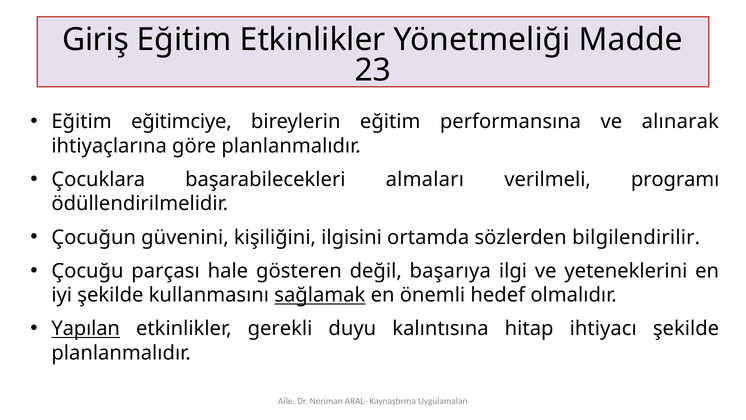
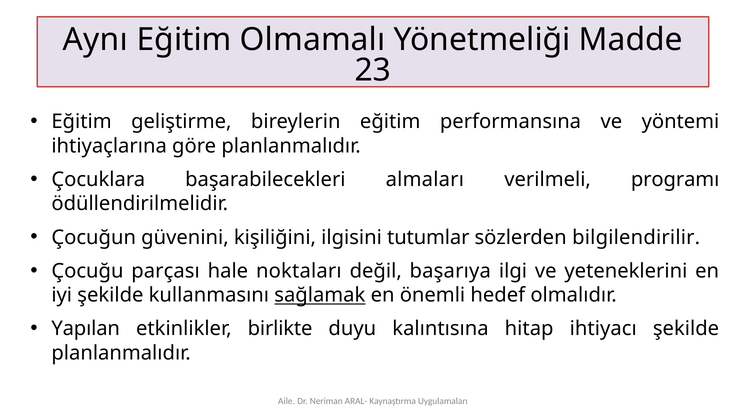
Giriş: Giriş -> Aynı
Eğitim Etkinlikler: Etkinlikler -> Olmamalı
eğitimciye: eğitimciye -> geliştirme
alınarak: alınarak -> yöntemi
ortamda: ortamda -> tutumlar
gösteren: gösteren -> noktaları
Yapılan underline: present -> none
gerekli: gerekli -> birlikte
